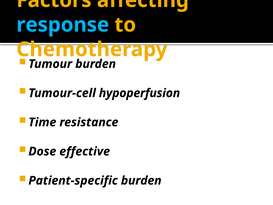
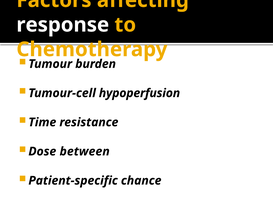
response colour: light blue -> white
effective: effective -> between
Patient-specific burden: burden -> chance
